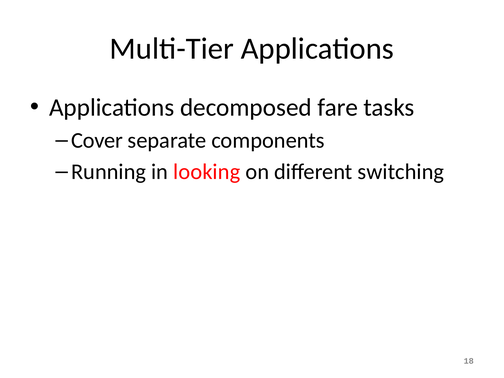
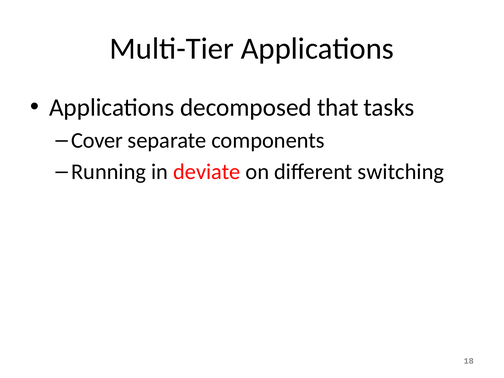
fare: fare -> that
looking: looking -> deviate
